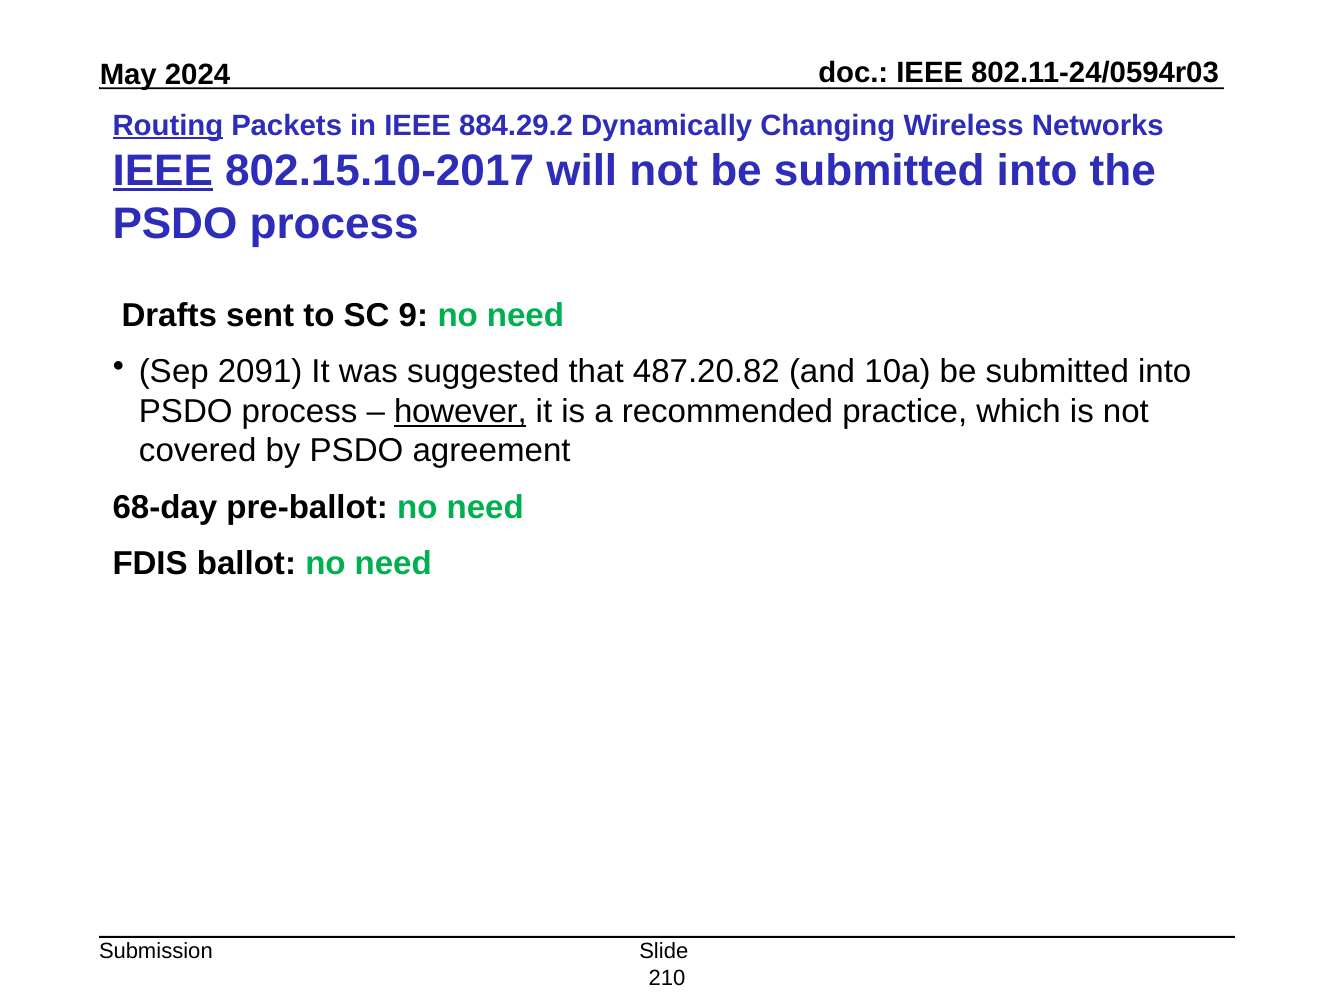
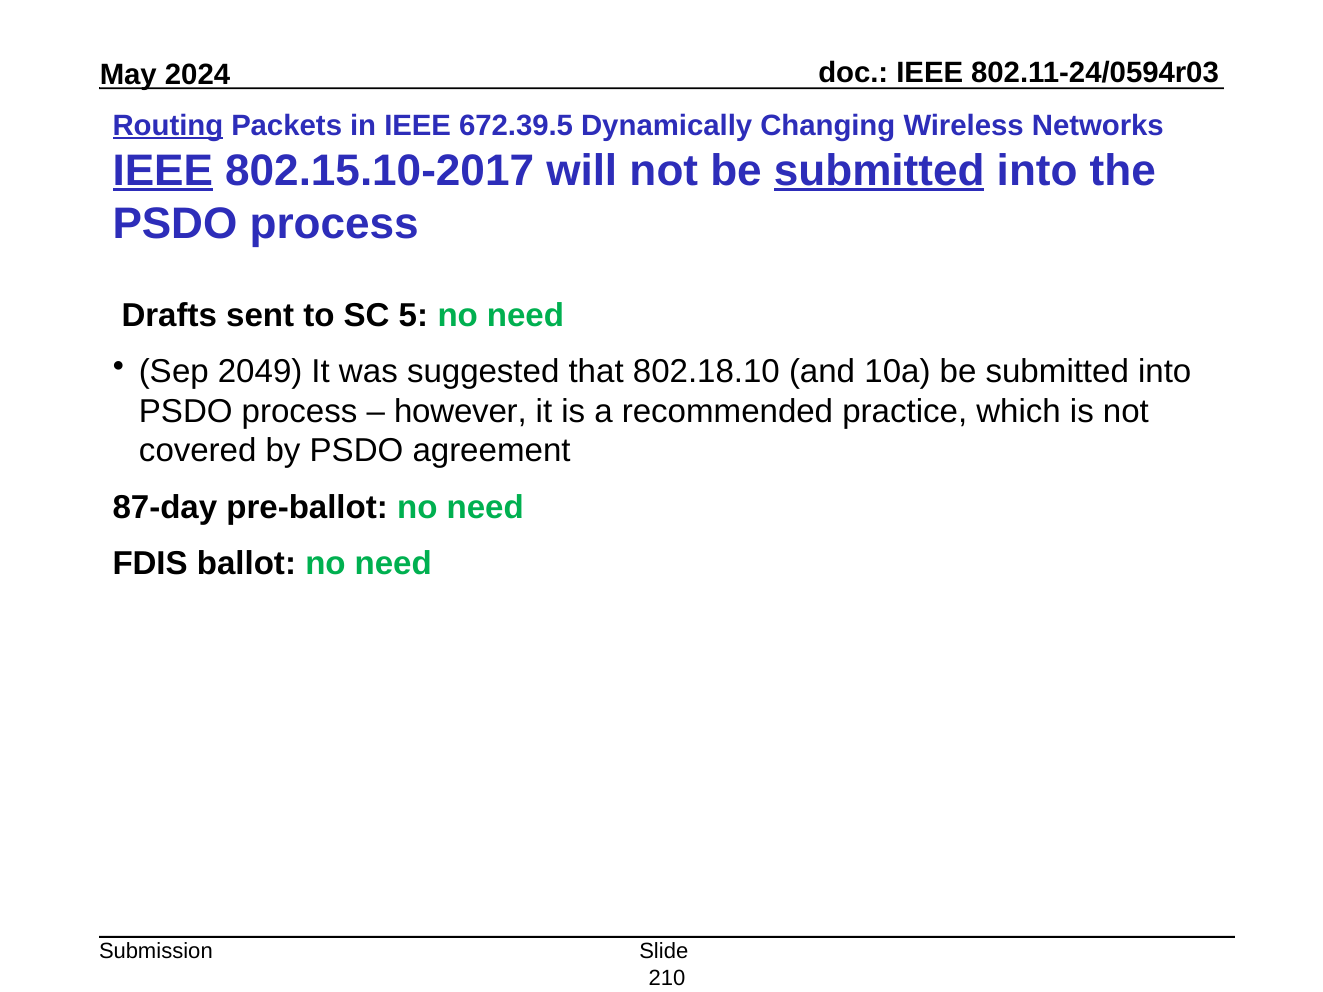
884.29.2: 884.29.2 -> 672.39.5
submitted at (879, 171) underline: none -> present
9: 9 -> 5
2091: 2091 -> 2049
487.20.82: 487.20.82 -> 802.18.10
however underline: present -> none
68-day: 68-day -> 87-day
